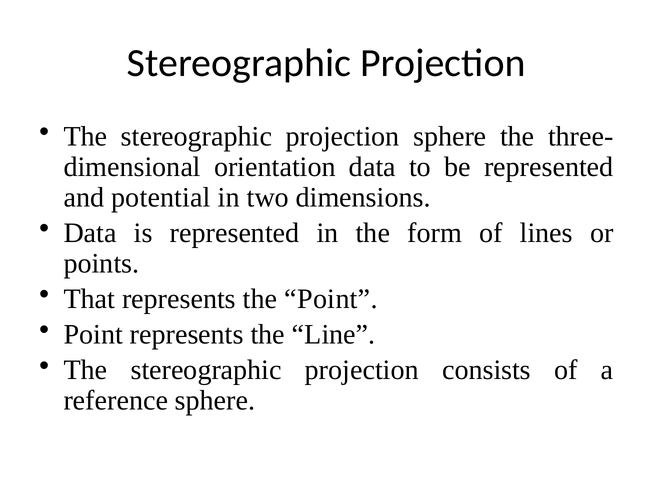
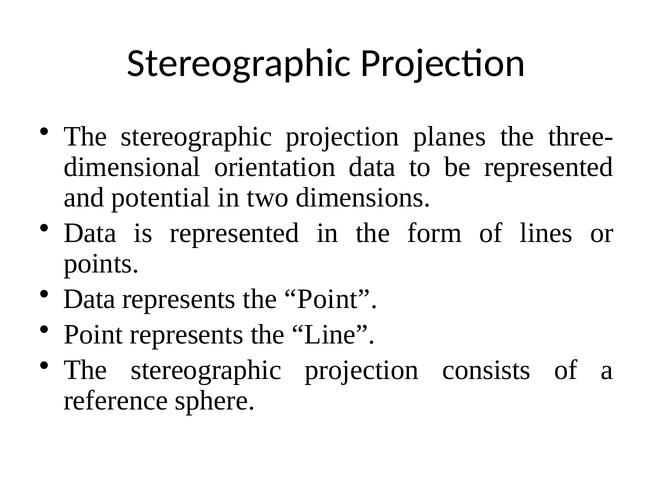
projection sphere: sphere -> planes
That at (89, 299): That -> Data
